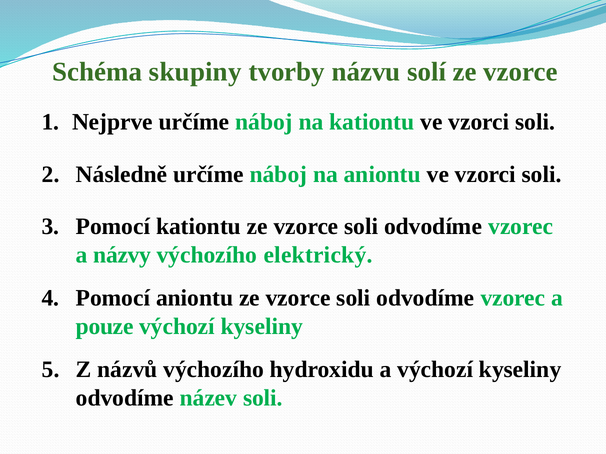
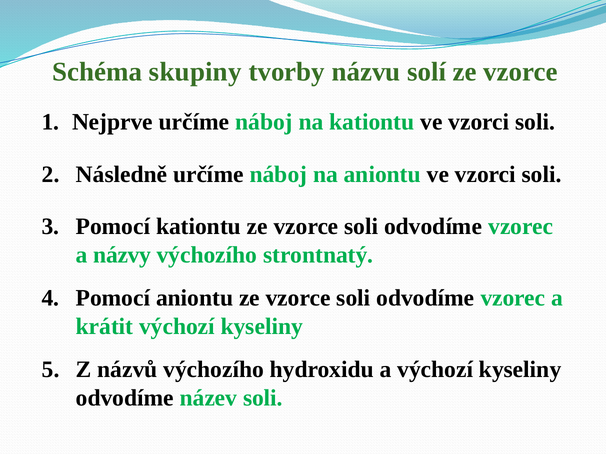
elektrický: elektrický -> strontnatý
pouze: pouze -> krátit
